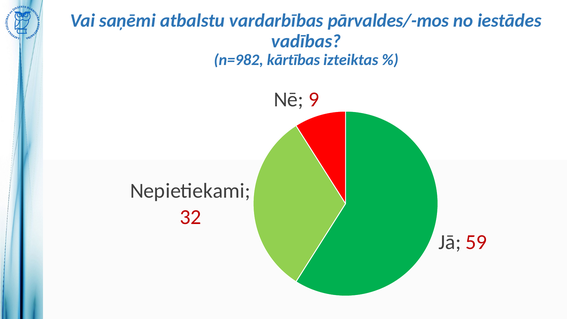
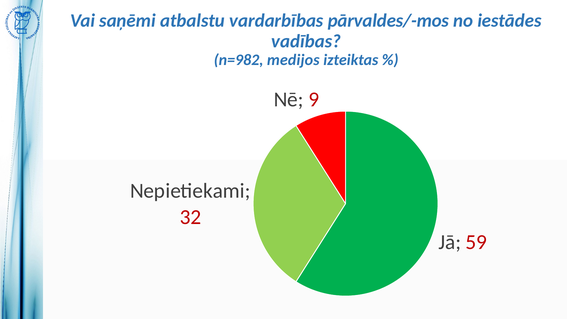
kārtības: kārtības -> medijos
